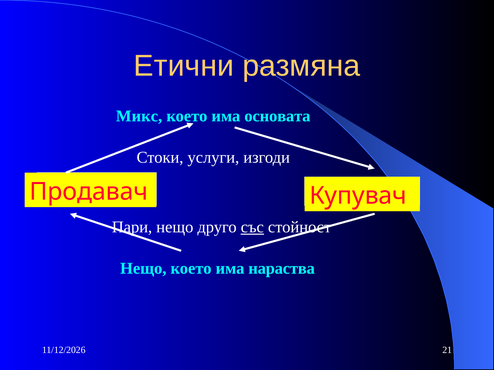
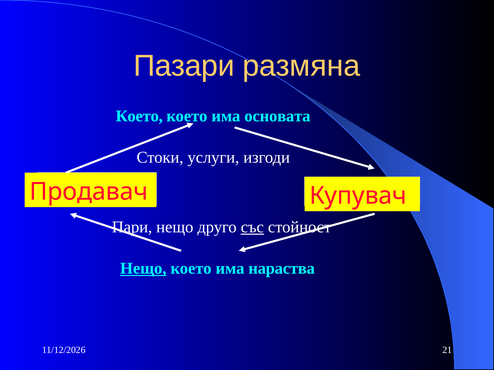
Етични: Етични -> Пазари
Микс at (139, 116): Микс -> Което
Нещо at (143, 269) underline: none -> present
